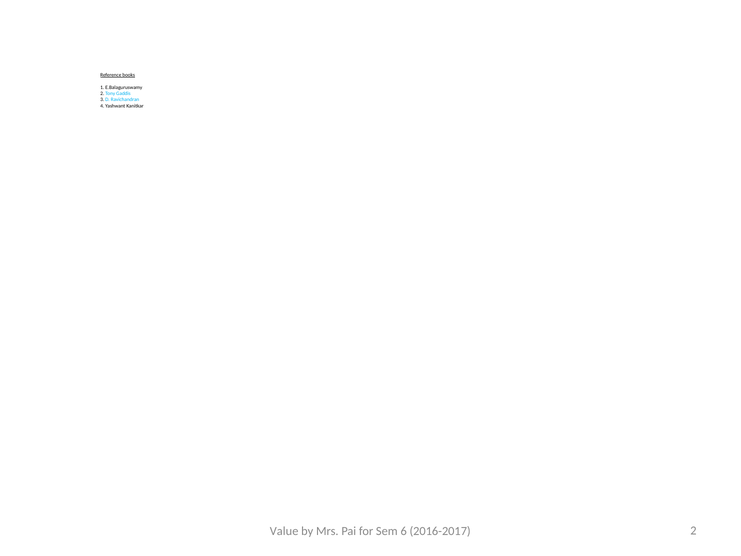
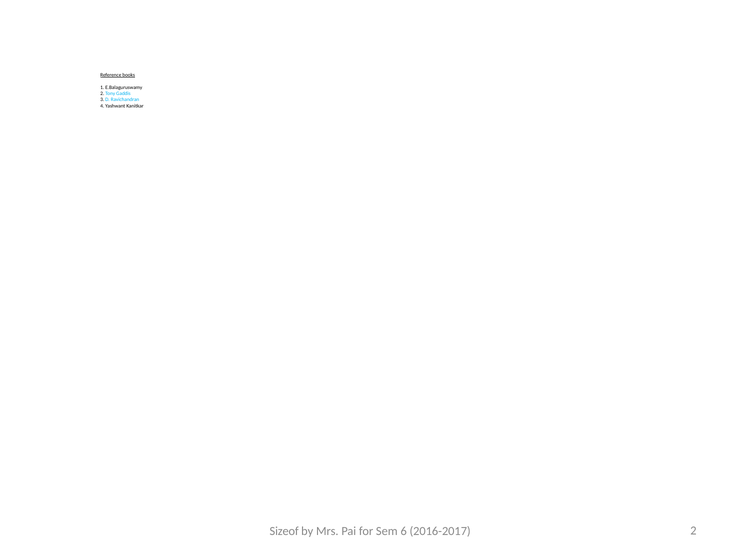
Value: Value -> Sizeof
